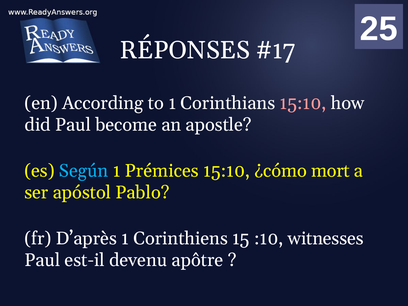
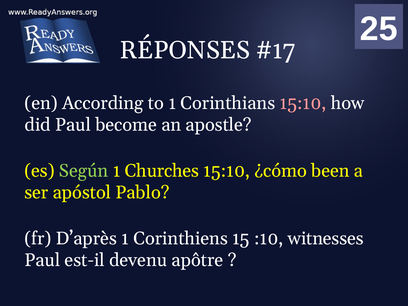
Según colour: light blue -> light green
Prémices: Prémices -> Churches
mort: mort -> been
